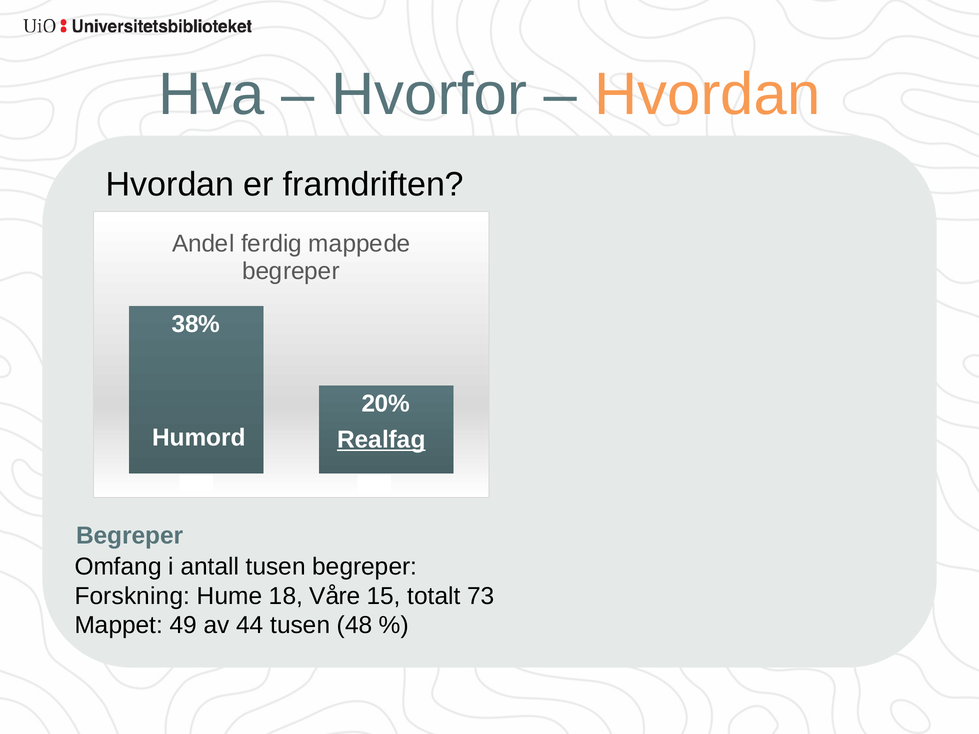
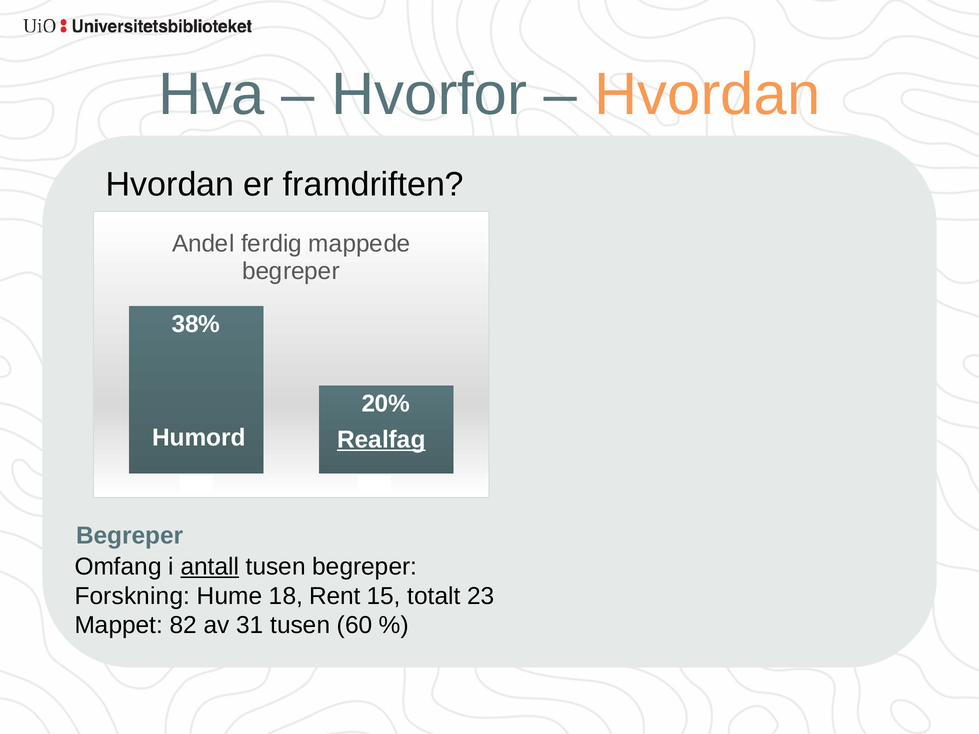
antall underline: none -> present
Våre: Våre -> Rent
73: 73 -> 23
49: 49 -> 82
44: 44 -> 31
48: 48 -> 60
